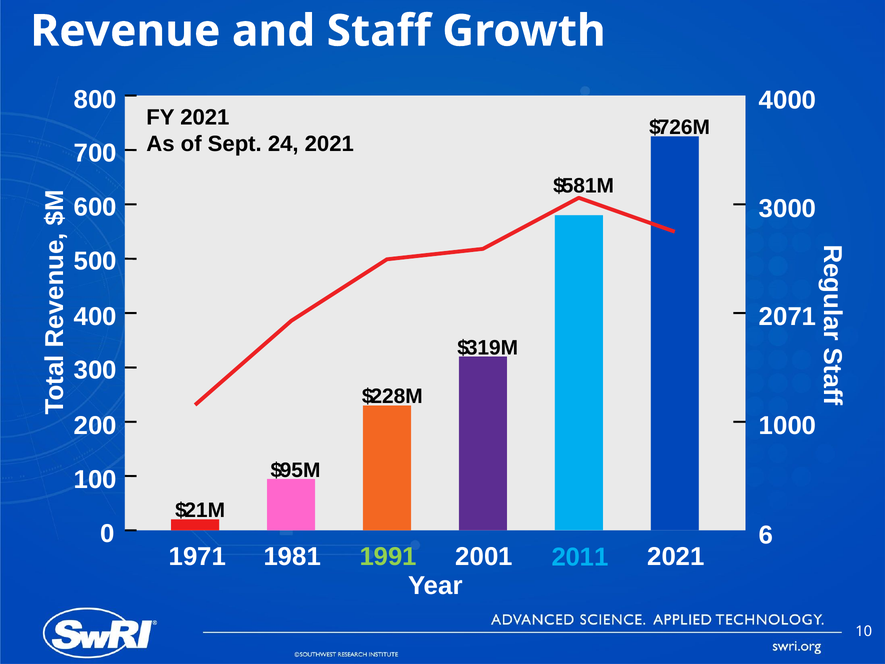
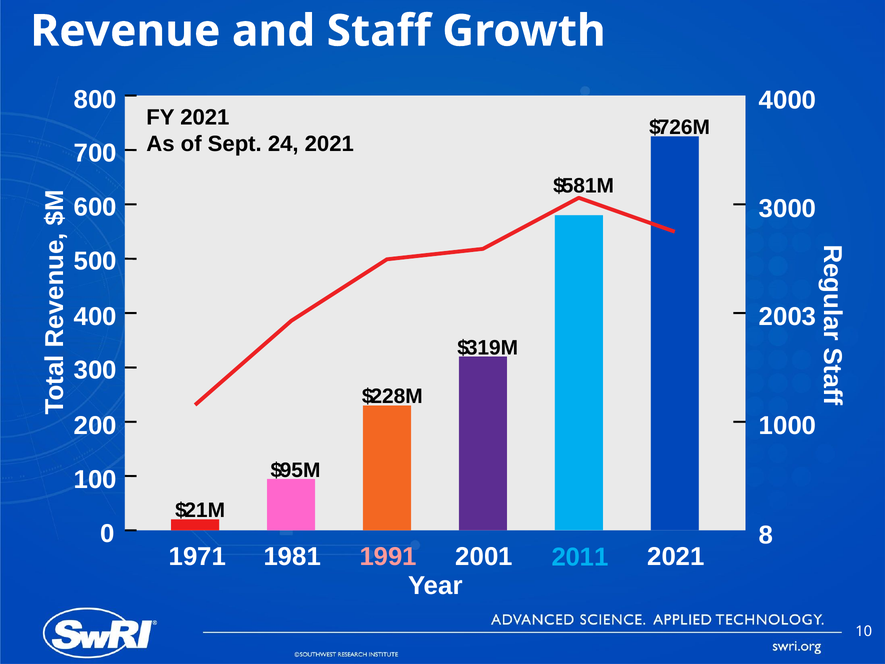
2071: 2071 -> 2003
6: 6 -> 8
1991 colour: light green -> pink
